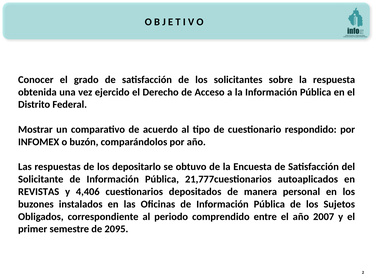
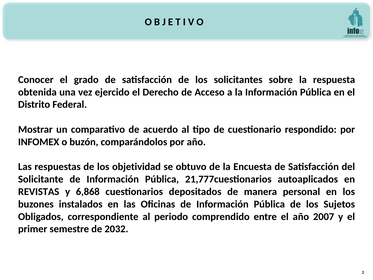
depositarlo: depositarlo -> objetividad
4,406: 4,406 -> 6,868
2095: 2095 -> 2032
